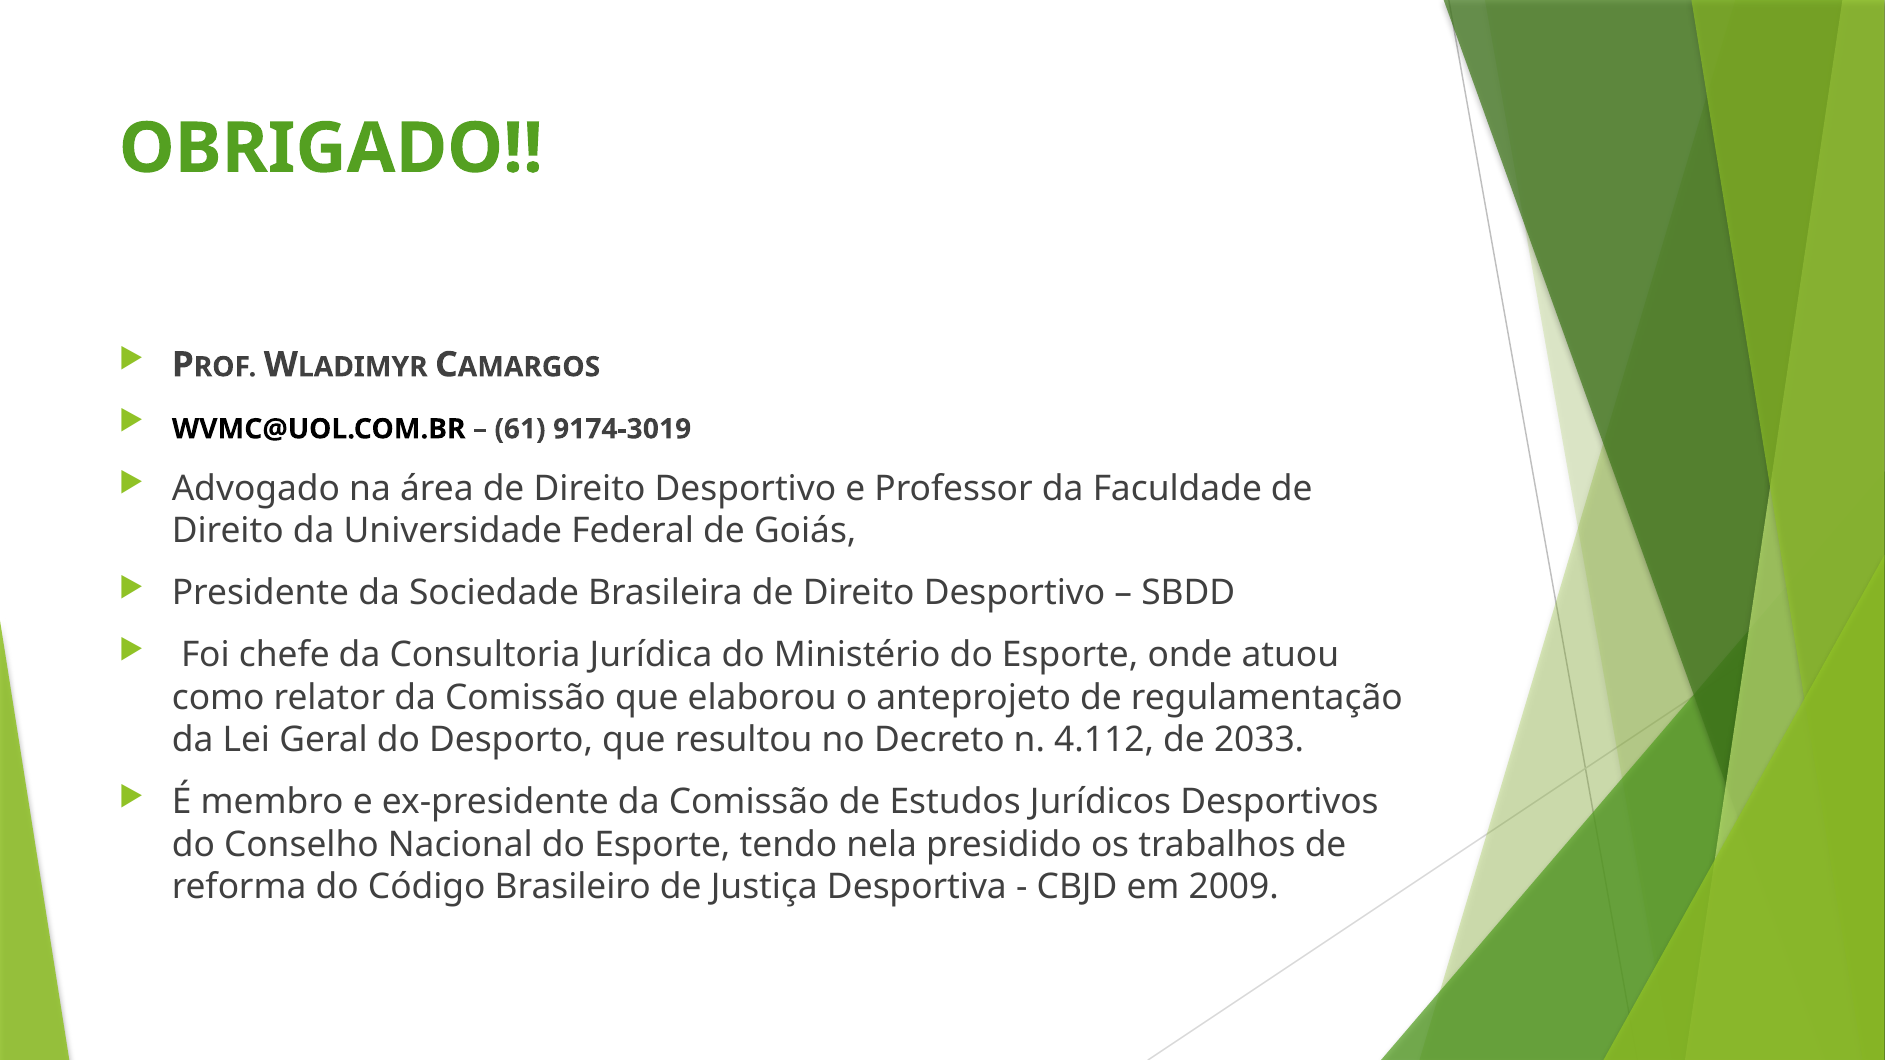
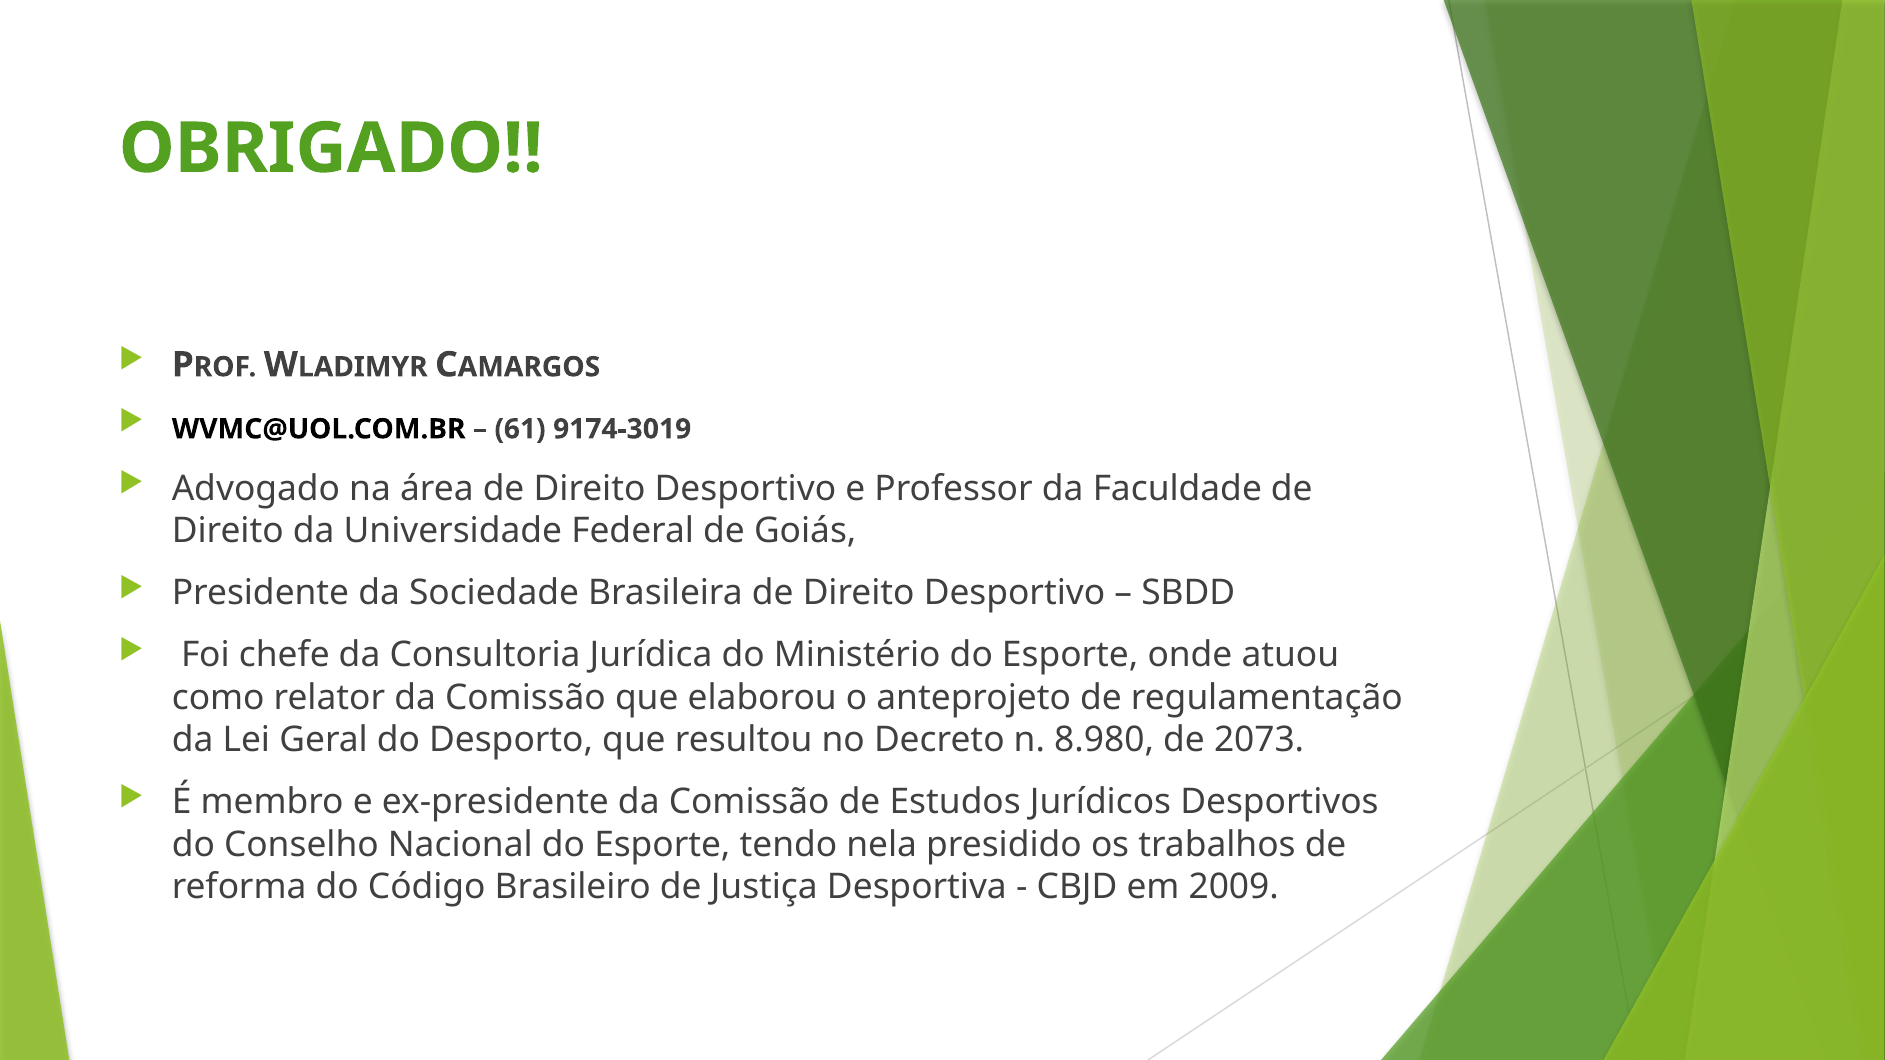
4.112: 4.112 -> 8.980
2033: 2033 -> 2073
